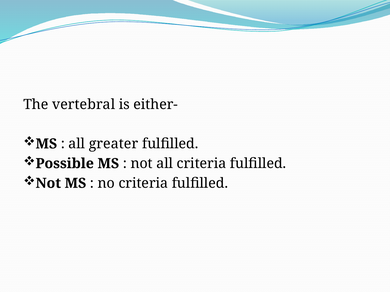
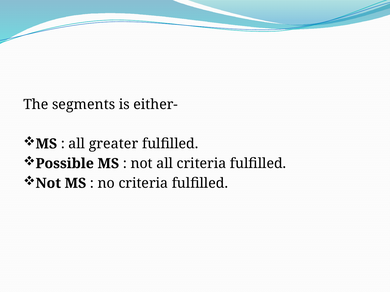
vertebral: vertebral -> segments
